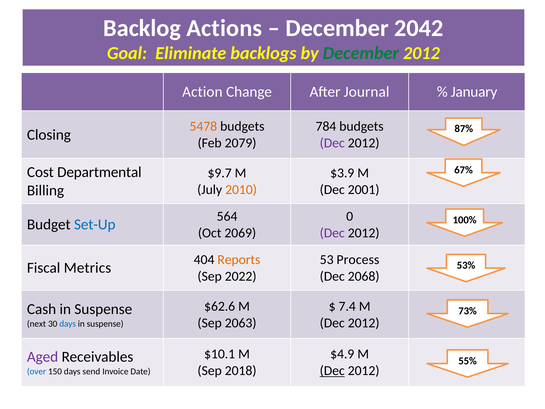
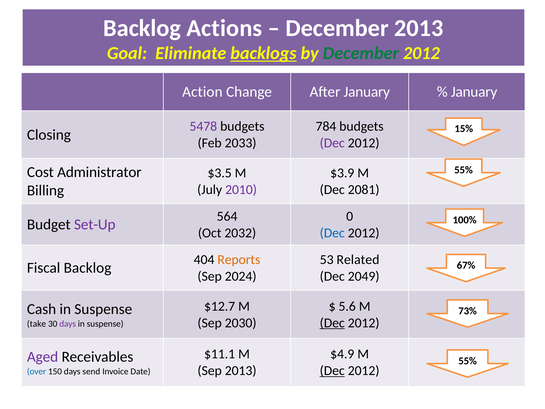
December 2042: 2042 -> 2013
backlogs underline: none -> present
After Journal: Journal -> January
5478 colour: orange -> purple
87%: 87% -> 15%
2079: 2079 -> 2033
67% at (464, 170): 67% -> 55%
Departmental: Departmental -> Administrator
$9.7: $9.7 -> $3.5
2010 colour: orange -> purple
2001: 2001 -> 2081
Set-Up colour: blue -> purple
2069: 2069 -> 2032
Dec at (332, 233) colour: purple -> blue
Process: Process -> Related
53%: 53% -> 67%
Fiscal Metrics: Metrics -> Backlog
2022: 2022 -> 2024
2068: 2068 -> 2049
$62.6: $62.6 -> $12.7
7.4: 7.4 -> 5.6
2063: 2063 -> 2030
Dec at (332, 323) underline: none -> present
next: next -> take
days at (68, 324) colour: blue -> purple
$10.1: $10.1 -> $11.1
Sep 2018: 2018 -> 2013
